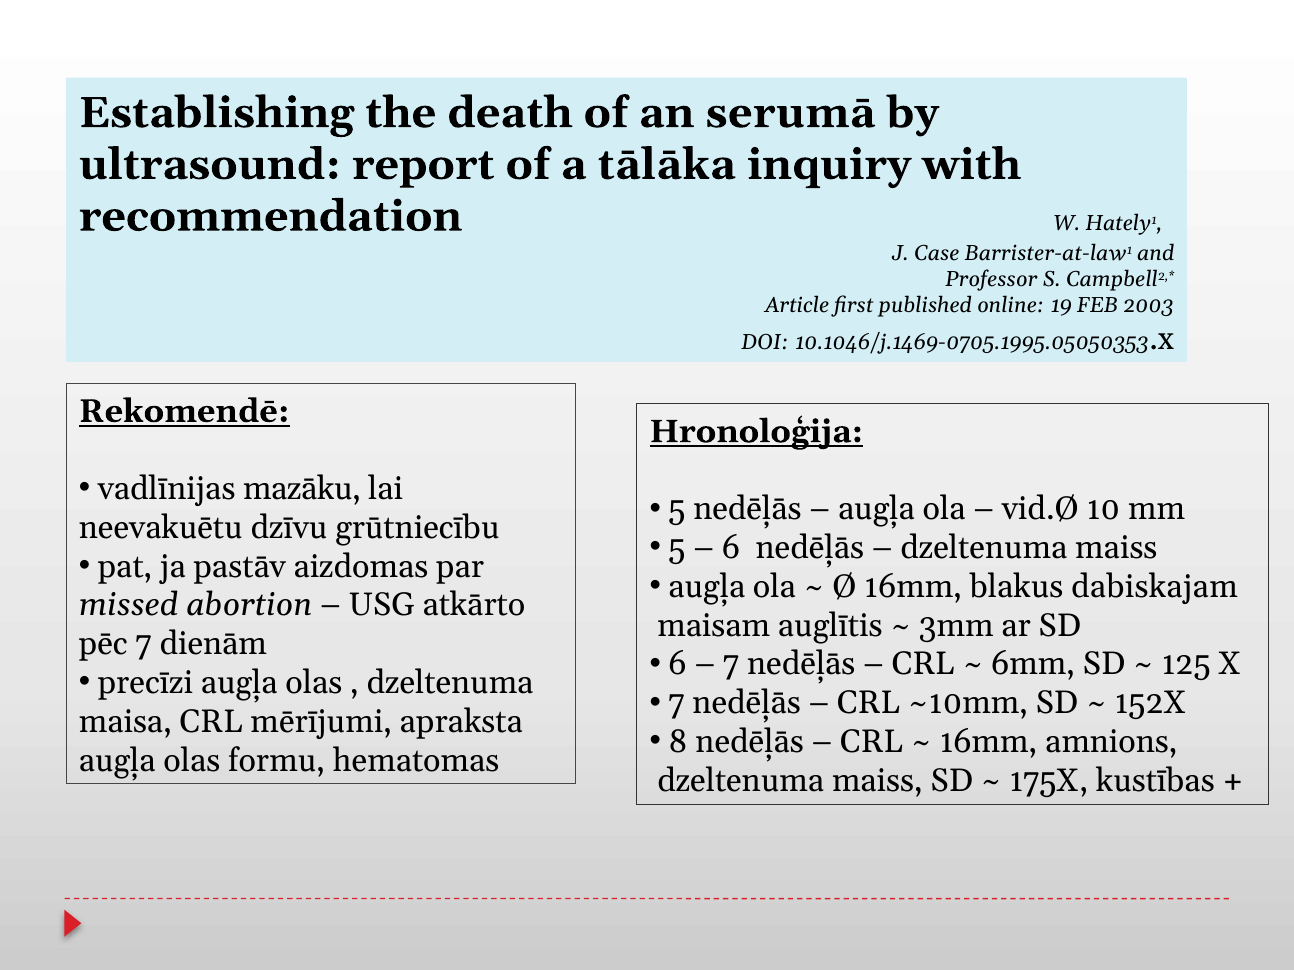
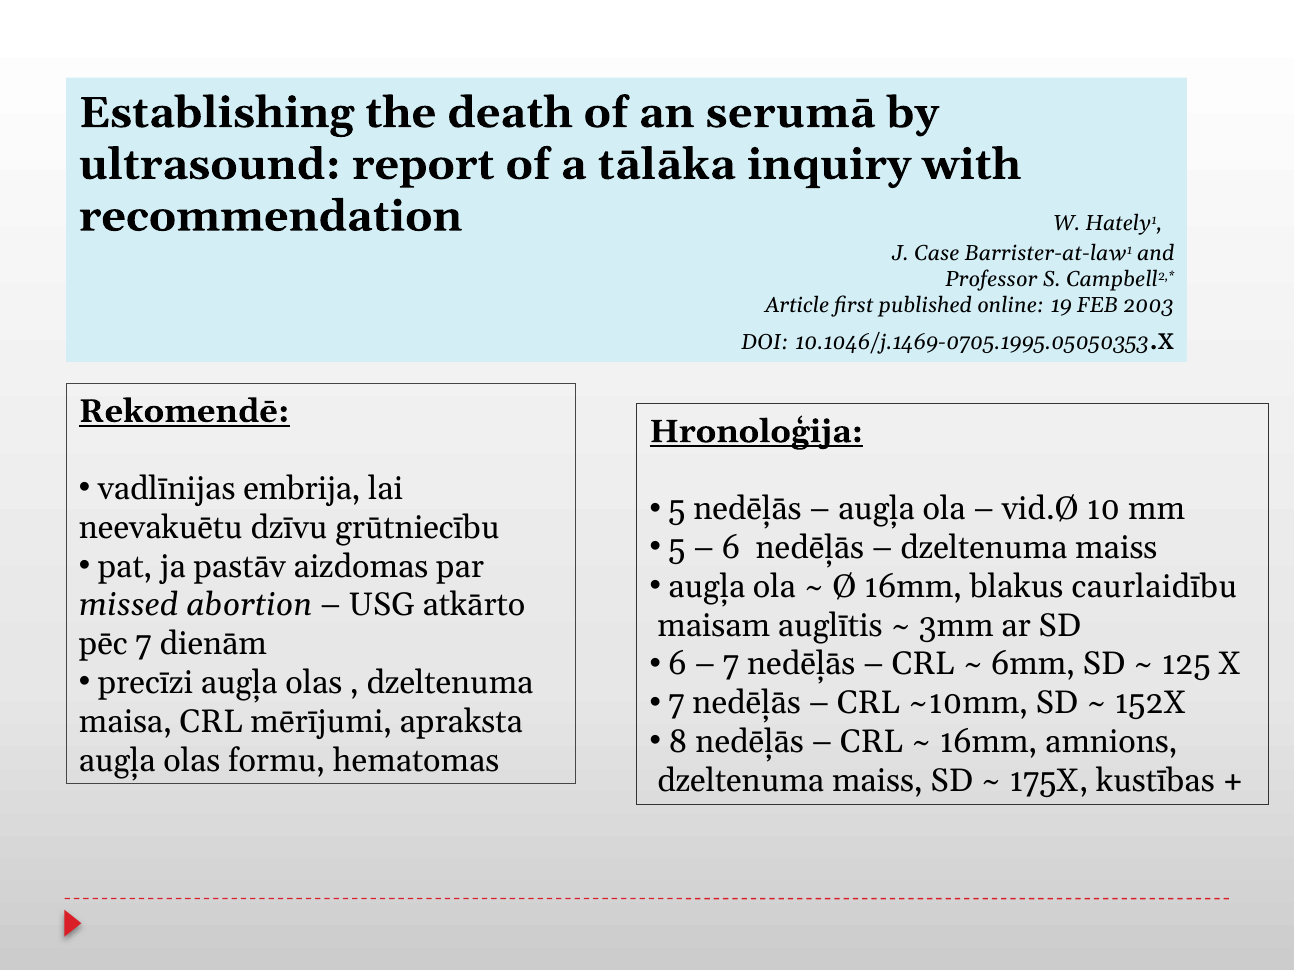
mazāku: mazāku -> embrija
dabiskajam: dabiskajam -> caurlaidību
